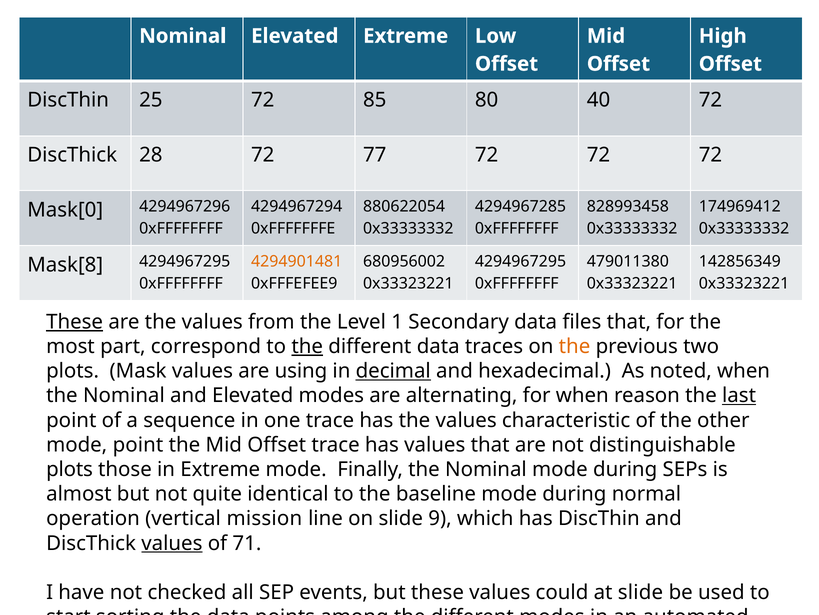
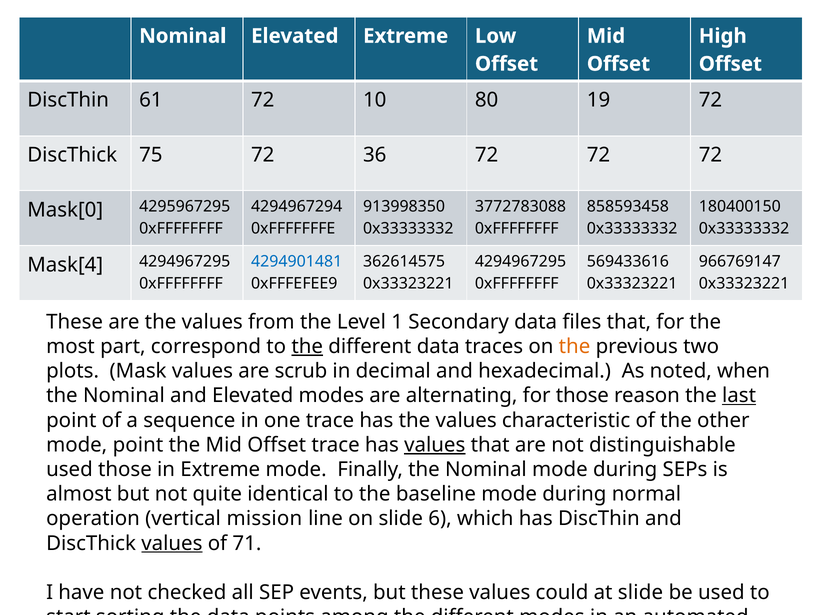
25: 25 -> 61
85: 85 -> 10
40: 40 -> 19
28: 28 -> 75
77: 77 -> 36
880622054: 880622054 -> 913998350
4294967285: 4294967285 -> 3772783088
828993458: 828993458 -> 858593458
174969412: 174969412 -> 180400150
4294967296: 4294967296 -> 4295967295
4294901481 colour: orange -> blue
680956002: 680956002 -> 362614575
479011380: 479011380 -> 569433616
142856349: 142856349 -> 966769147
Mask[8: Mask[8 -> Mask[4
These at (75, 321) underline: present -> none
using: using -> scrub
decimal underline: present -> none
for when: when -> those
values at (435, 444) underline: none -> present
plots at (70, 469): plots -> used
9: 9 -> 6
